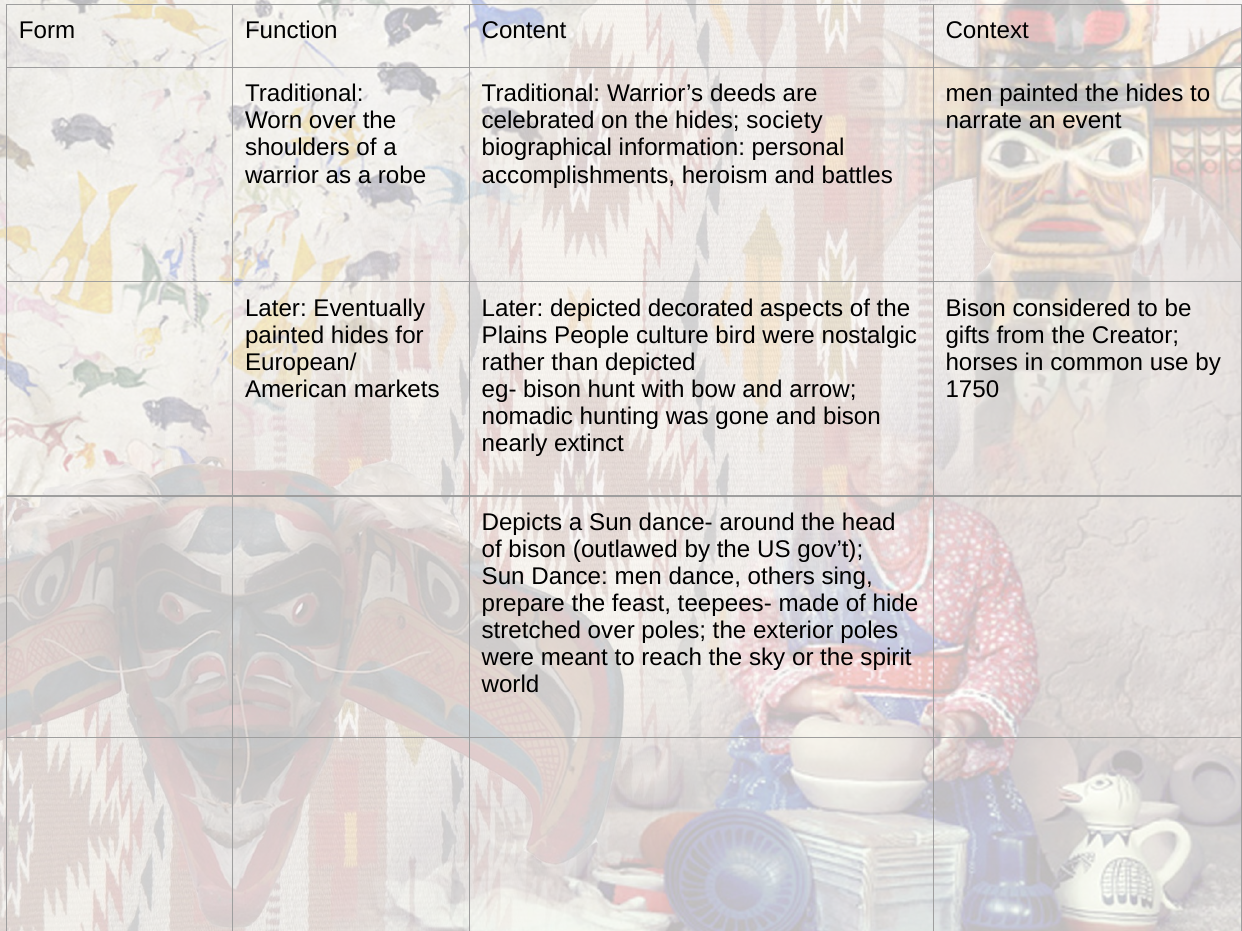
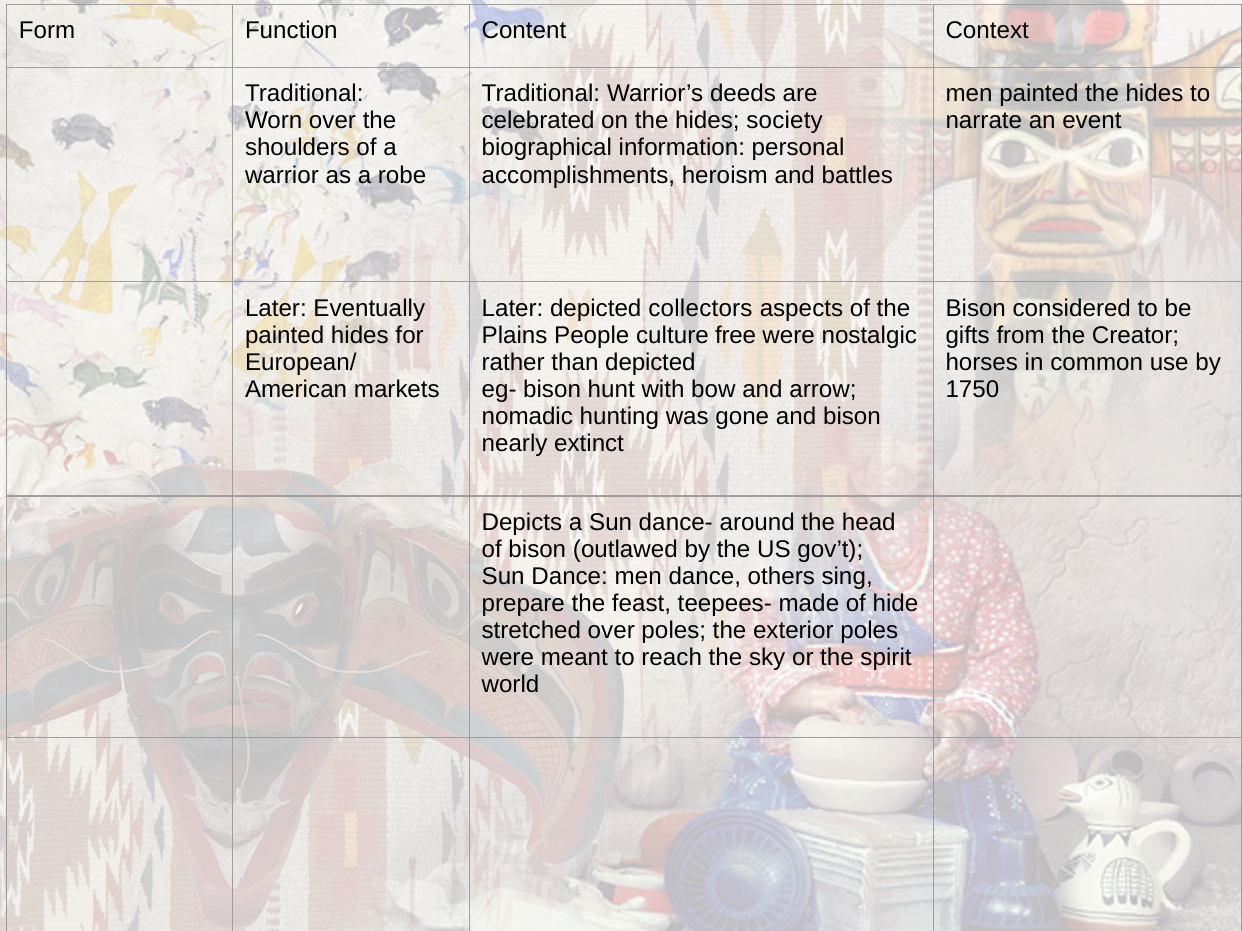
decorated: decorated -> collectors
bird: bird -> free
